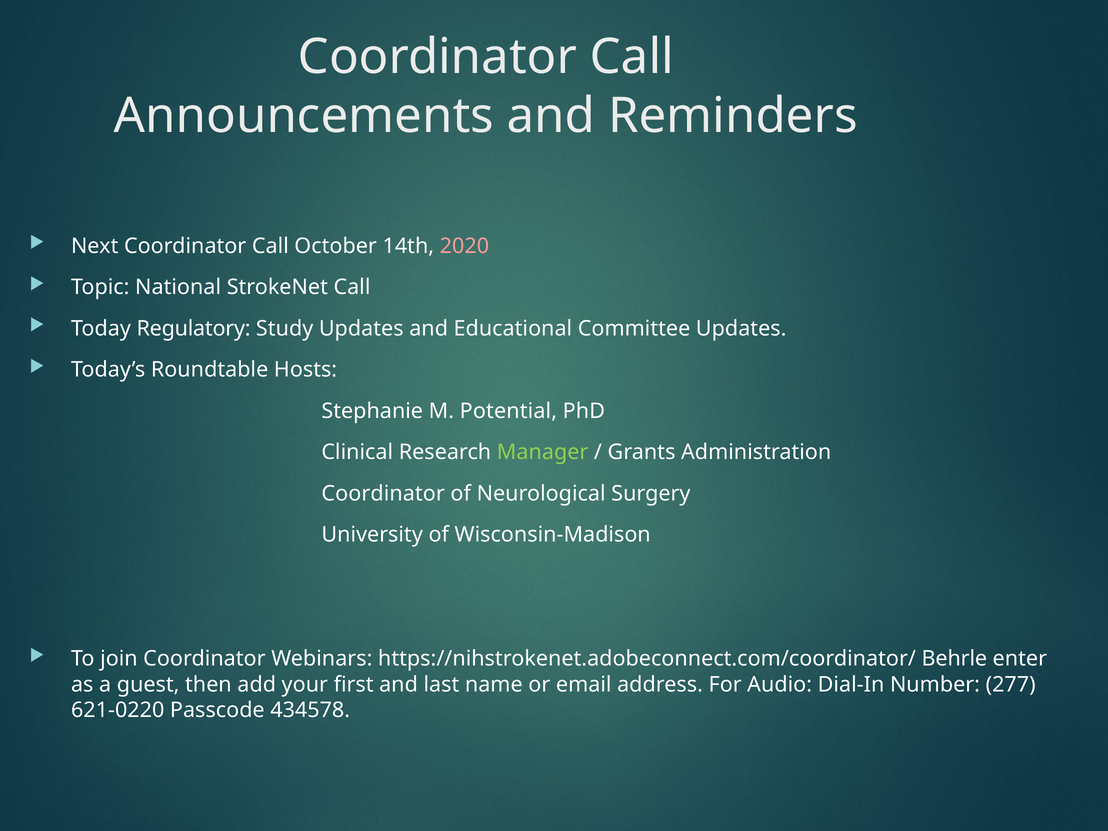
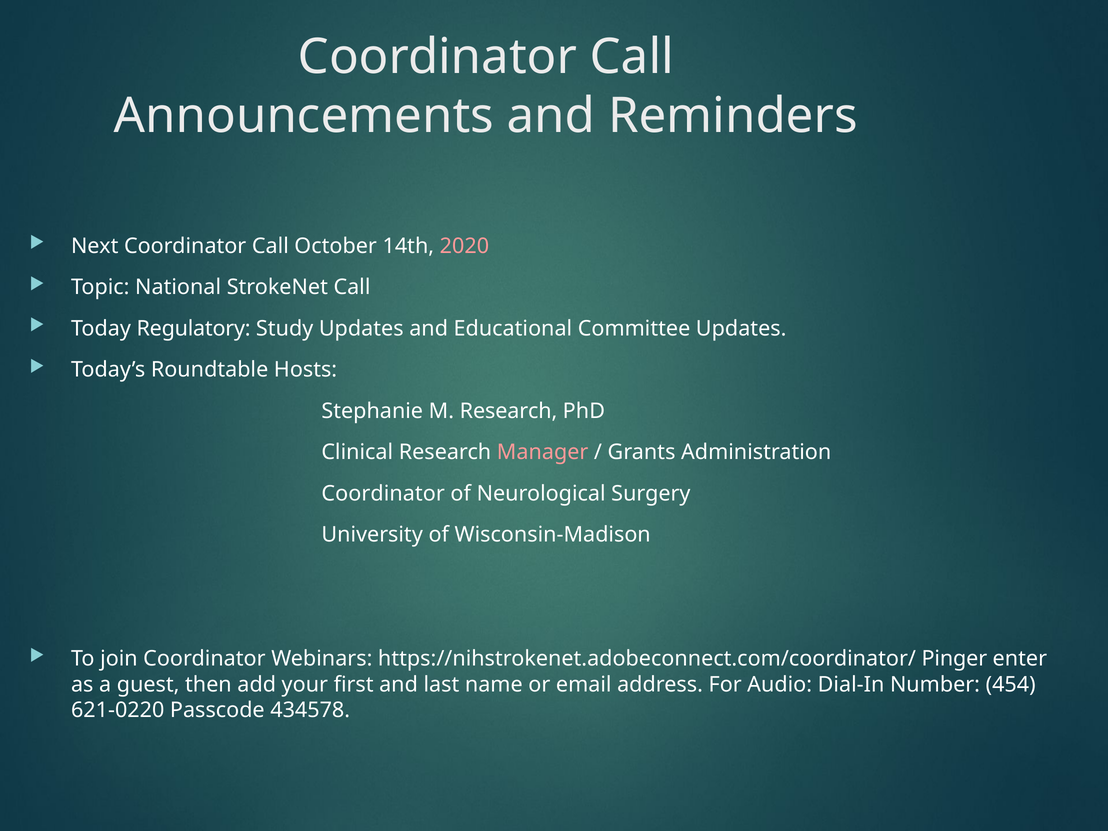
M Potential: Potential -> Research
Manager colour: light green -> pink
Behrle: Behrle -> Pinger
277: 277 -> 454
